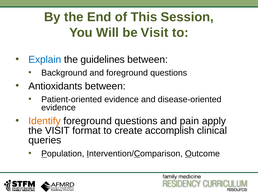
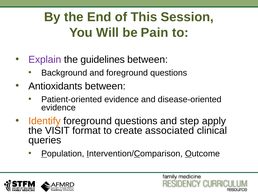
be Visit: Visit -> Pain
Explain colour: blue -> purple
pain: pain -> step
accomplish: accomplish -> associated
